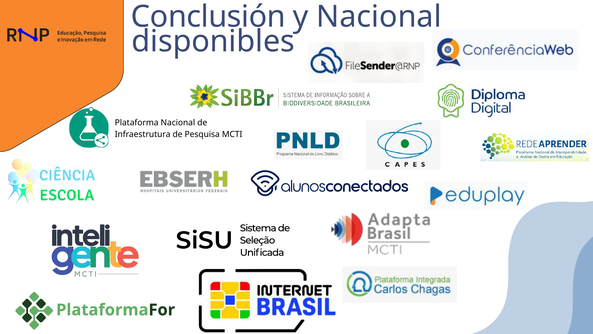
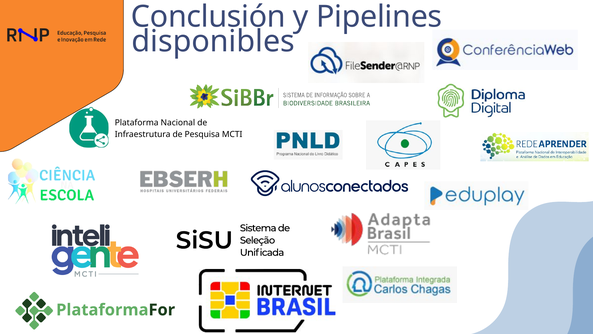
y Nacional: Nacional -> Pipelines
